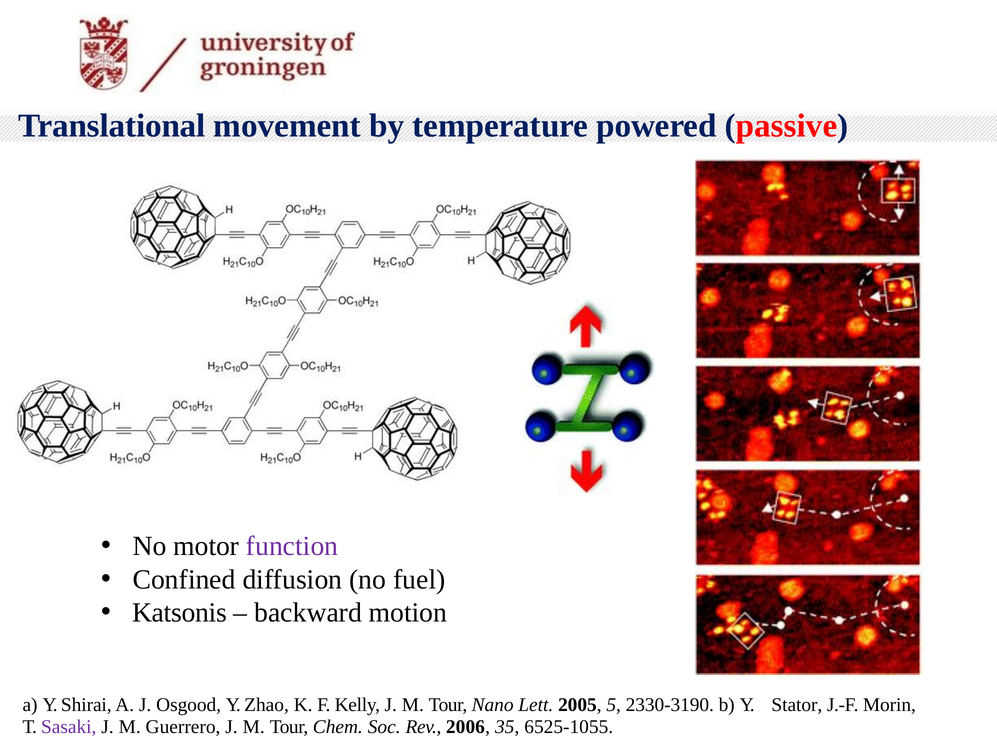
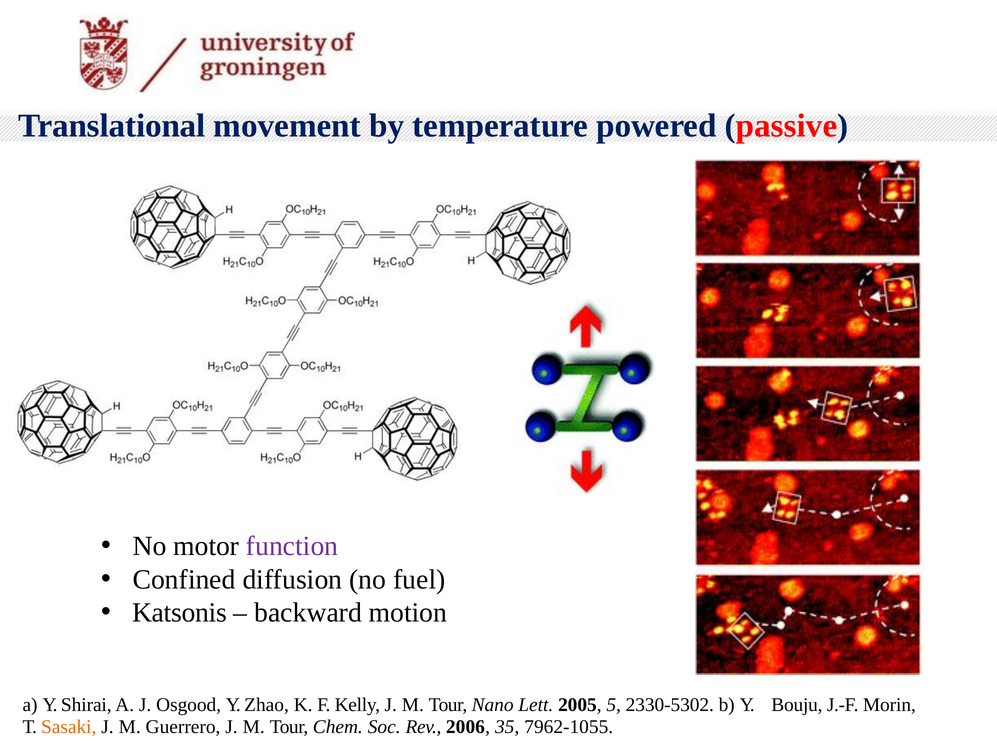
2330-3190: 2330-3190 -> 2330-5302
Stator: Stator -> Bouju
Sasaki colour: purple -> orange
6525-1055: 6525-1055 -> 7962-1055
